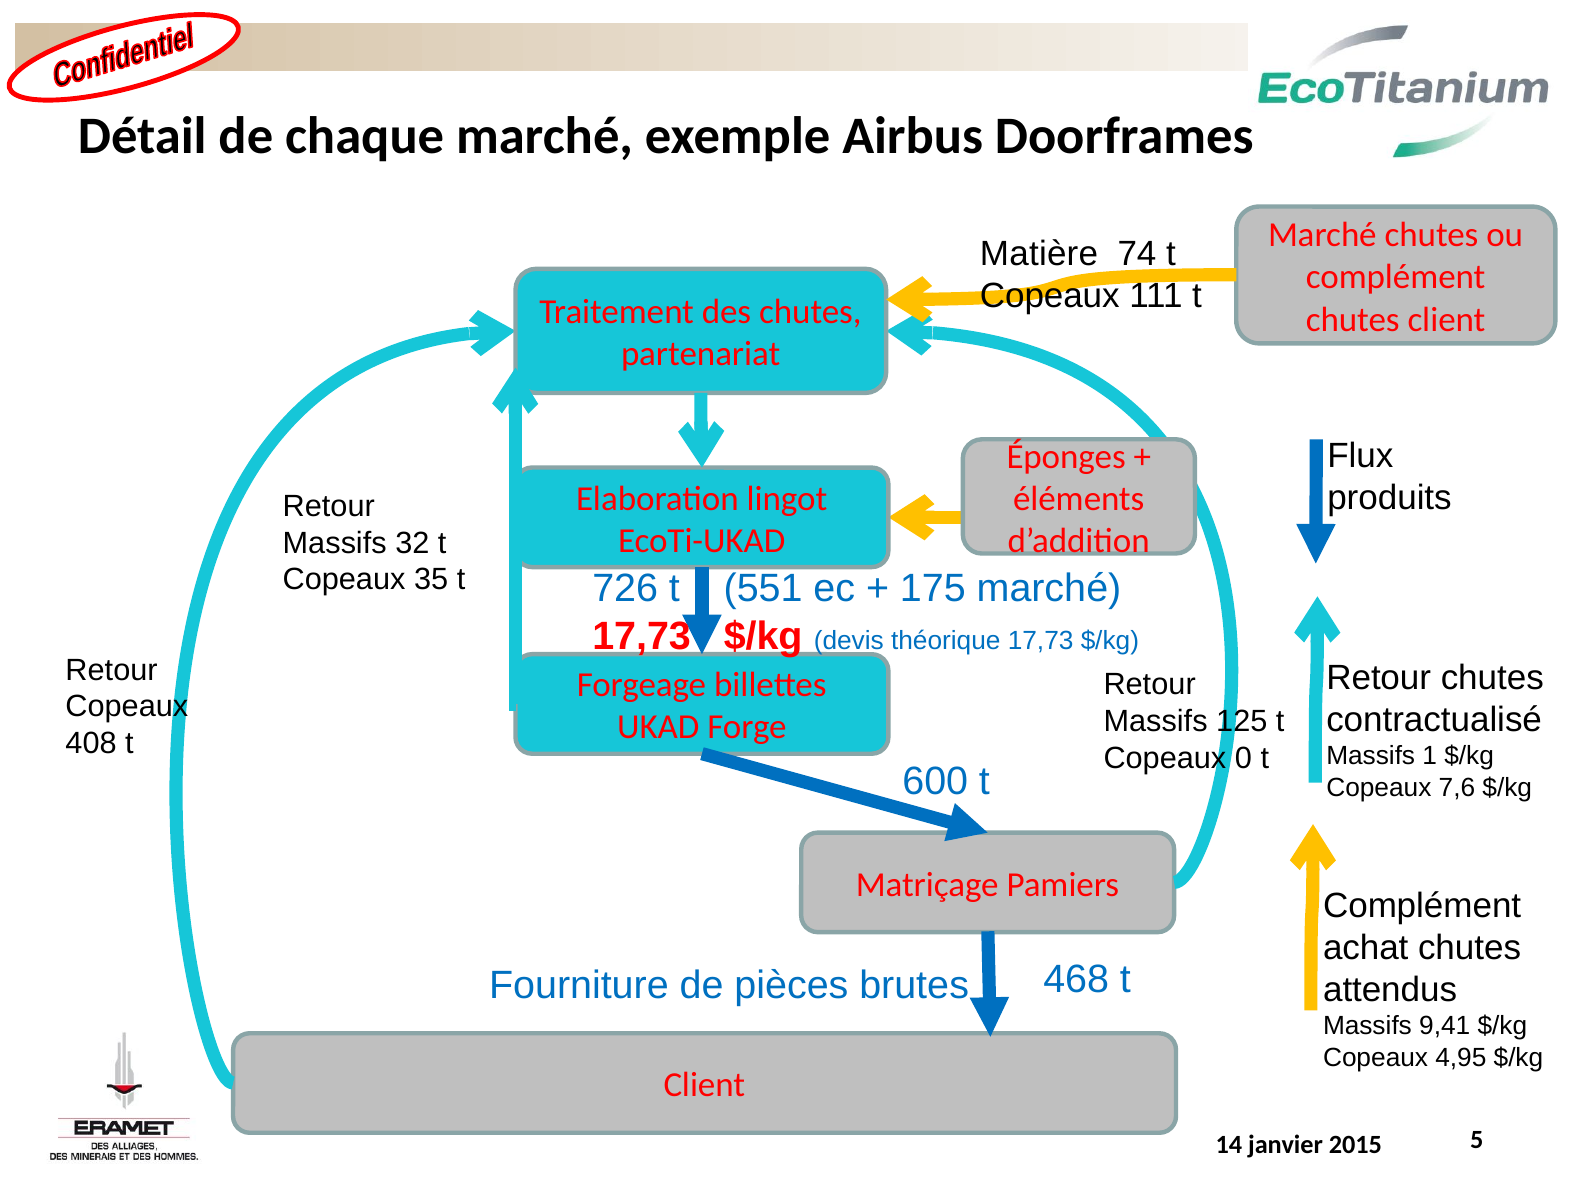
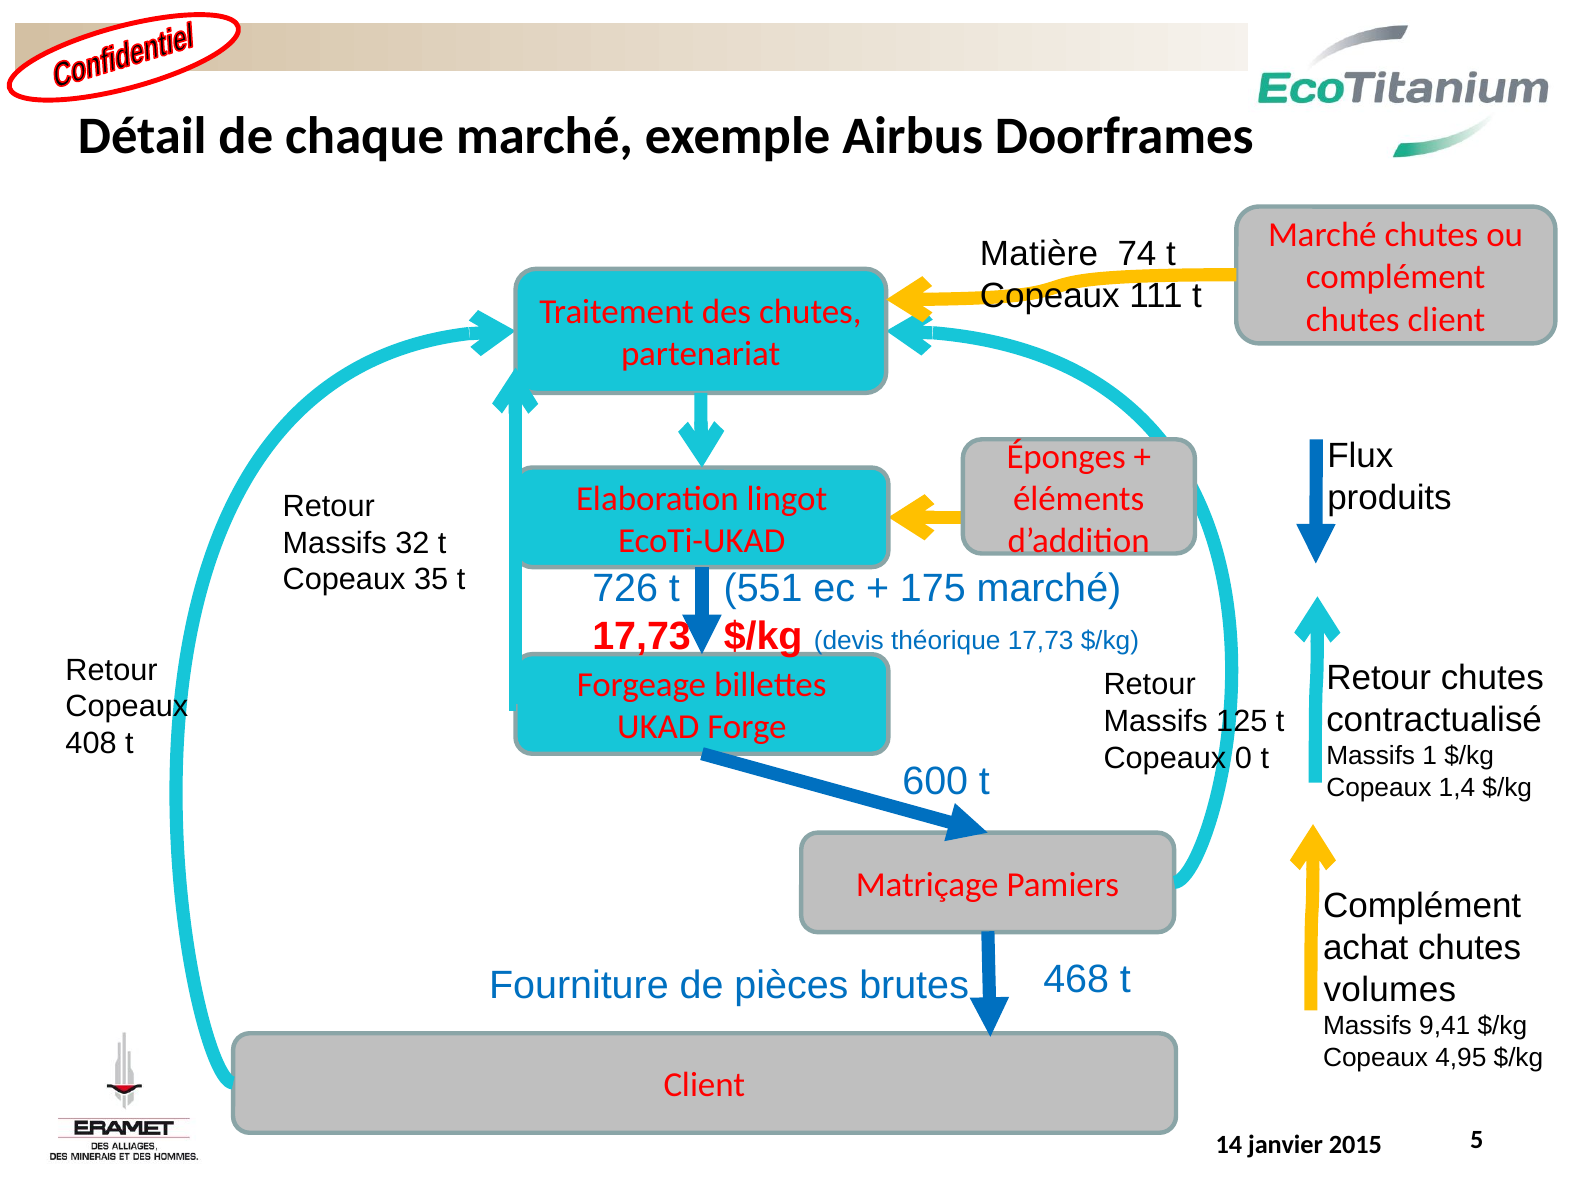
7,6: 7,6 -> 1,4
attendus: attendus -> volumes
